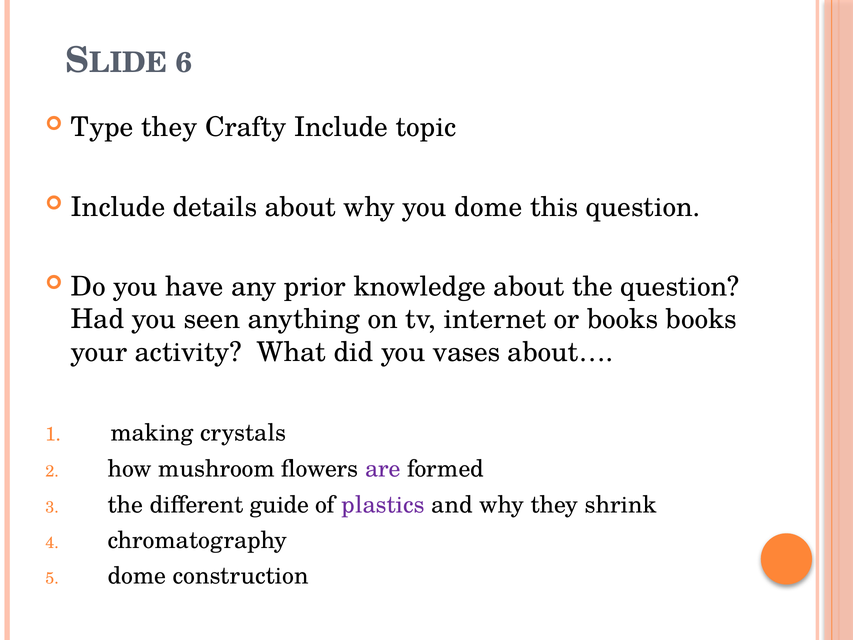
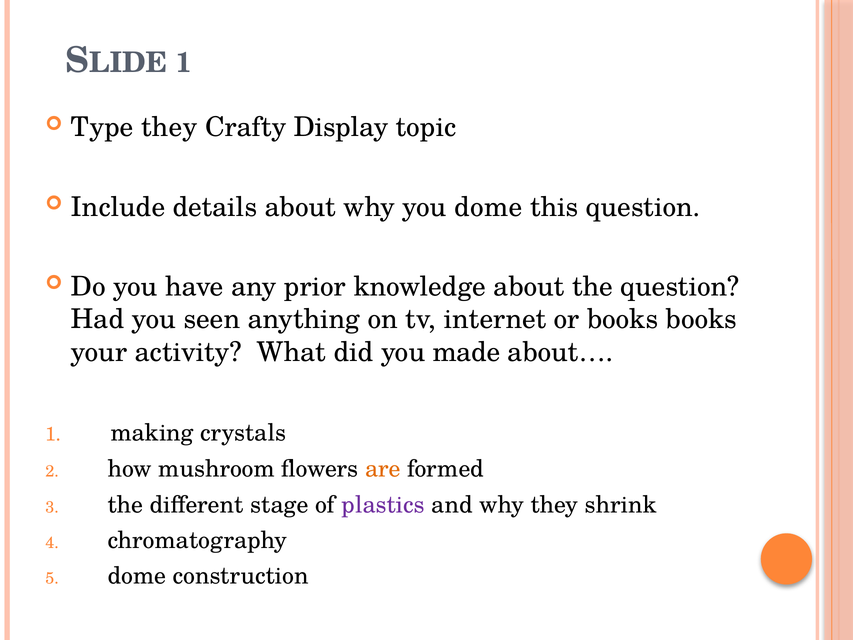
6 at (184, 63): 6 -> 1
Crafty Include: Include -> Display
vases: vases -> made
are colour: purple -> orange
guide: guide -> stage
